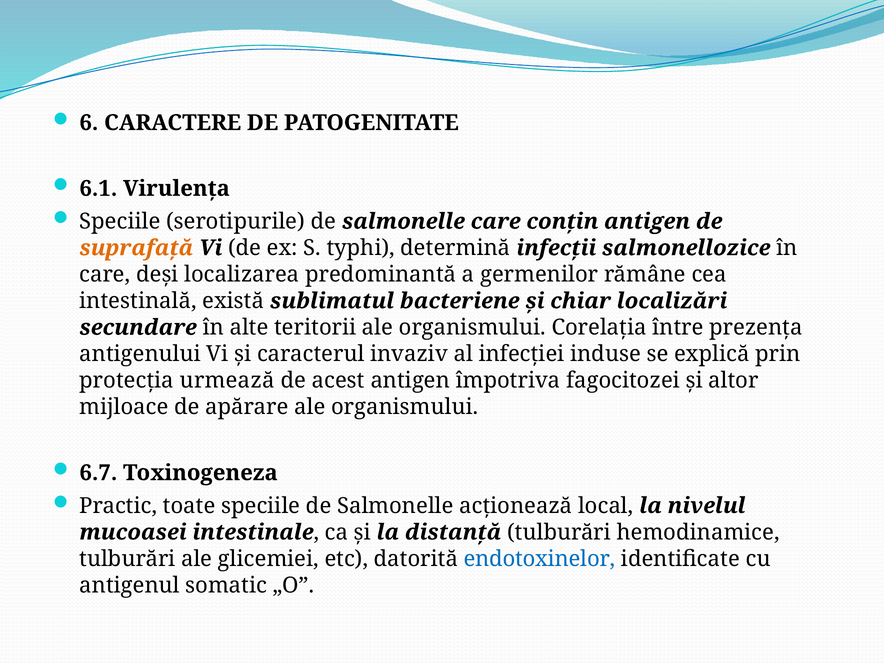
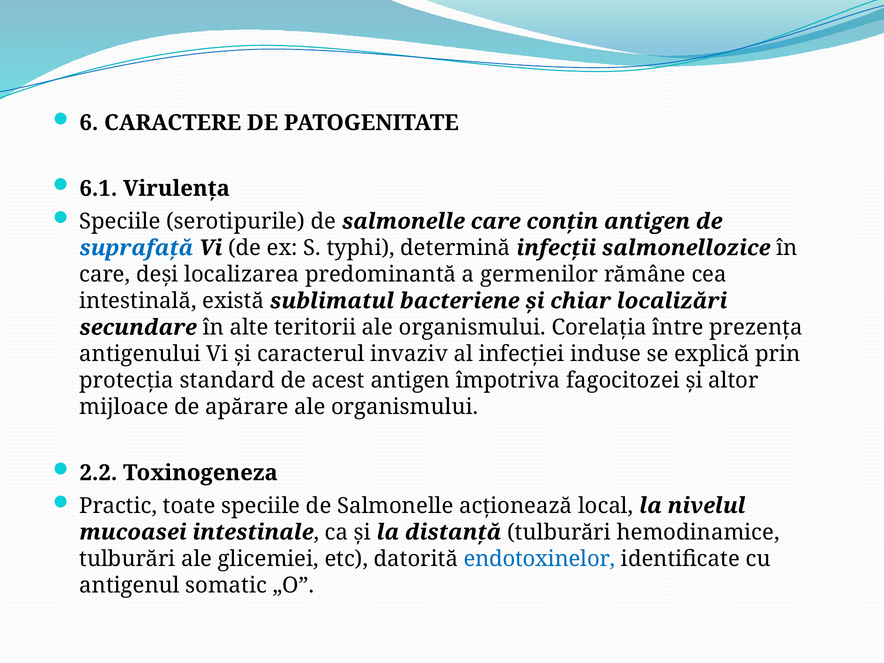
suprafaţă colour: orange -> blue
urmează: urmează -> standard
6.7: 6.7 -> 2.2
